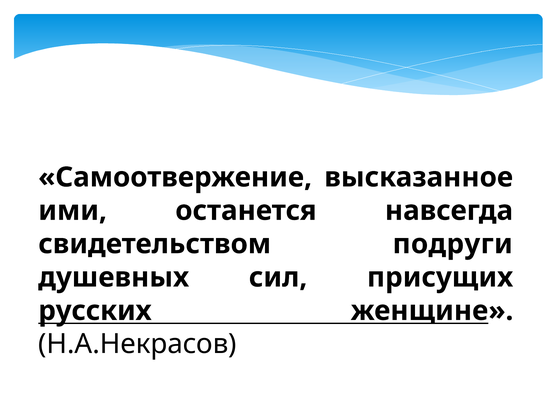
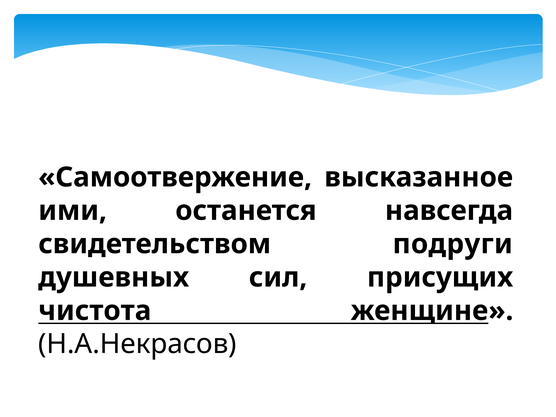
русских: русских -> чистота
